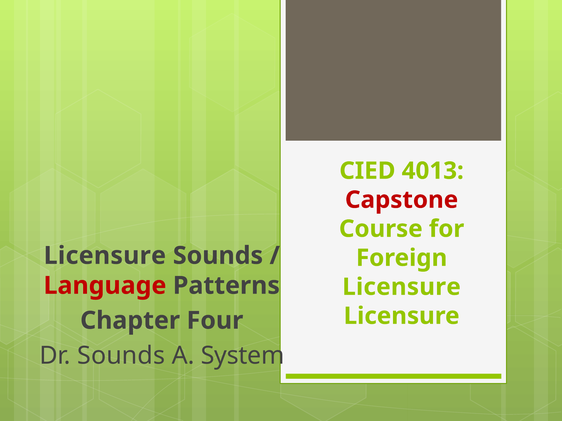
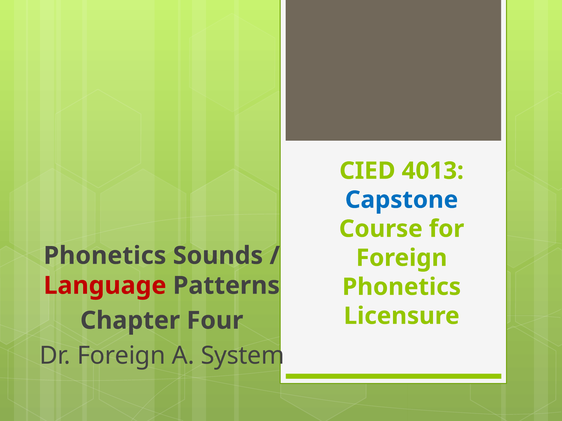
Capstone colour: red -> blue
Licensure at (105, 256): Licensure -> Phonetics
Licensure at (401, 287): Licensure -> Phonetics
Dr Sounds: Sounds -> Foreign
